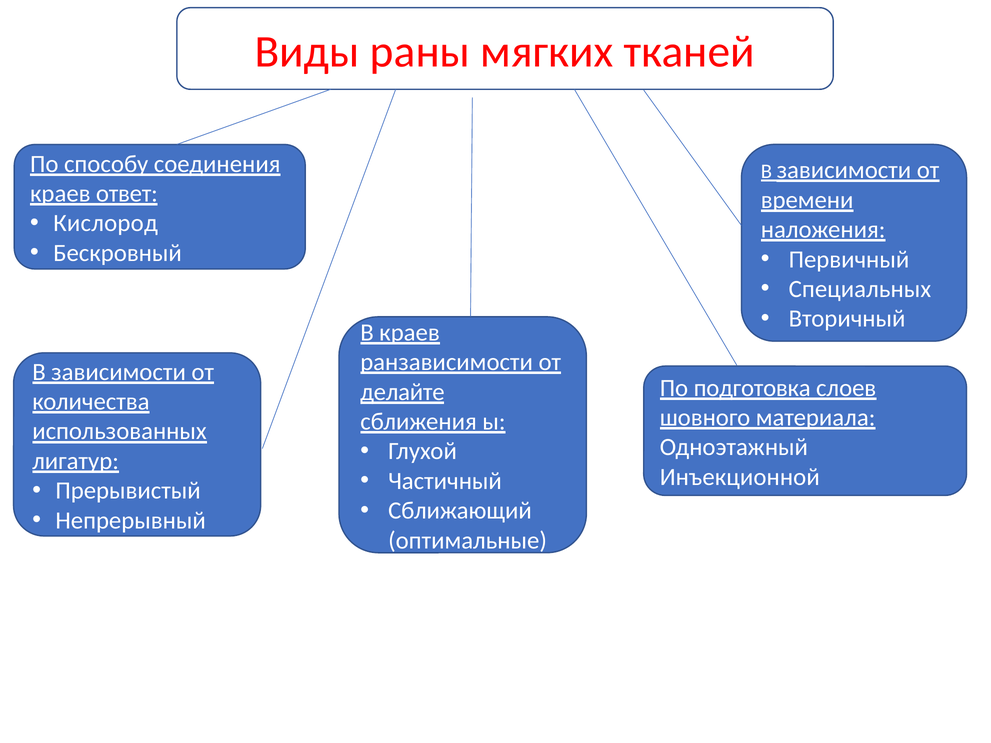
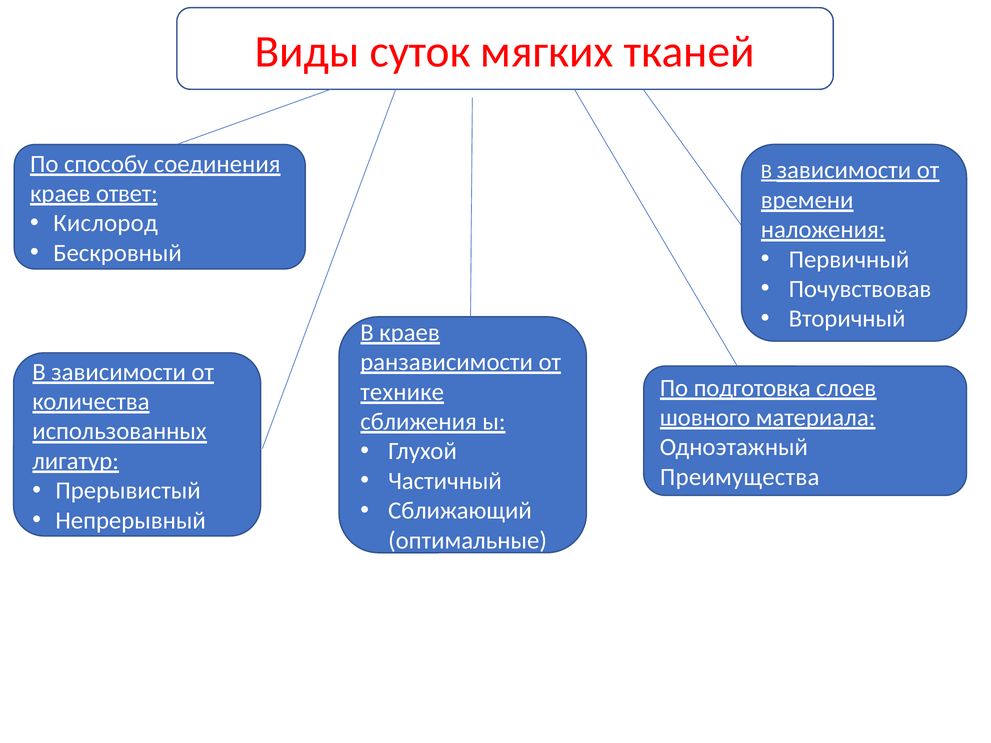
раны: раны -> суток
Специальных: Специальных -> Почувствовав
делайте: делайте -> технике
Инъекционной: Инъекционной -> Преимущества
